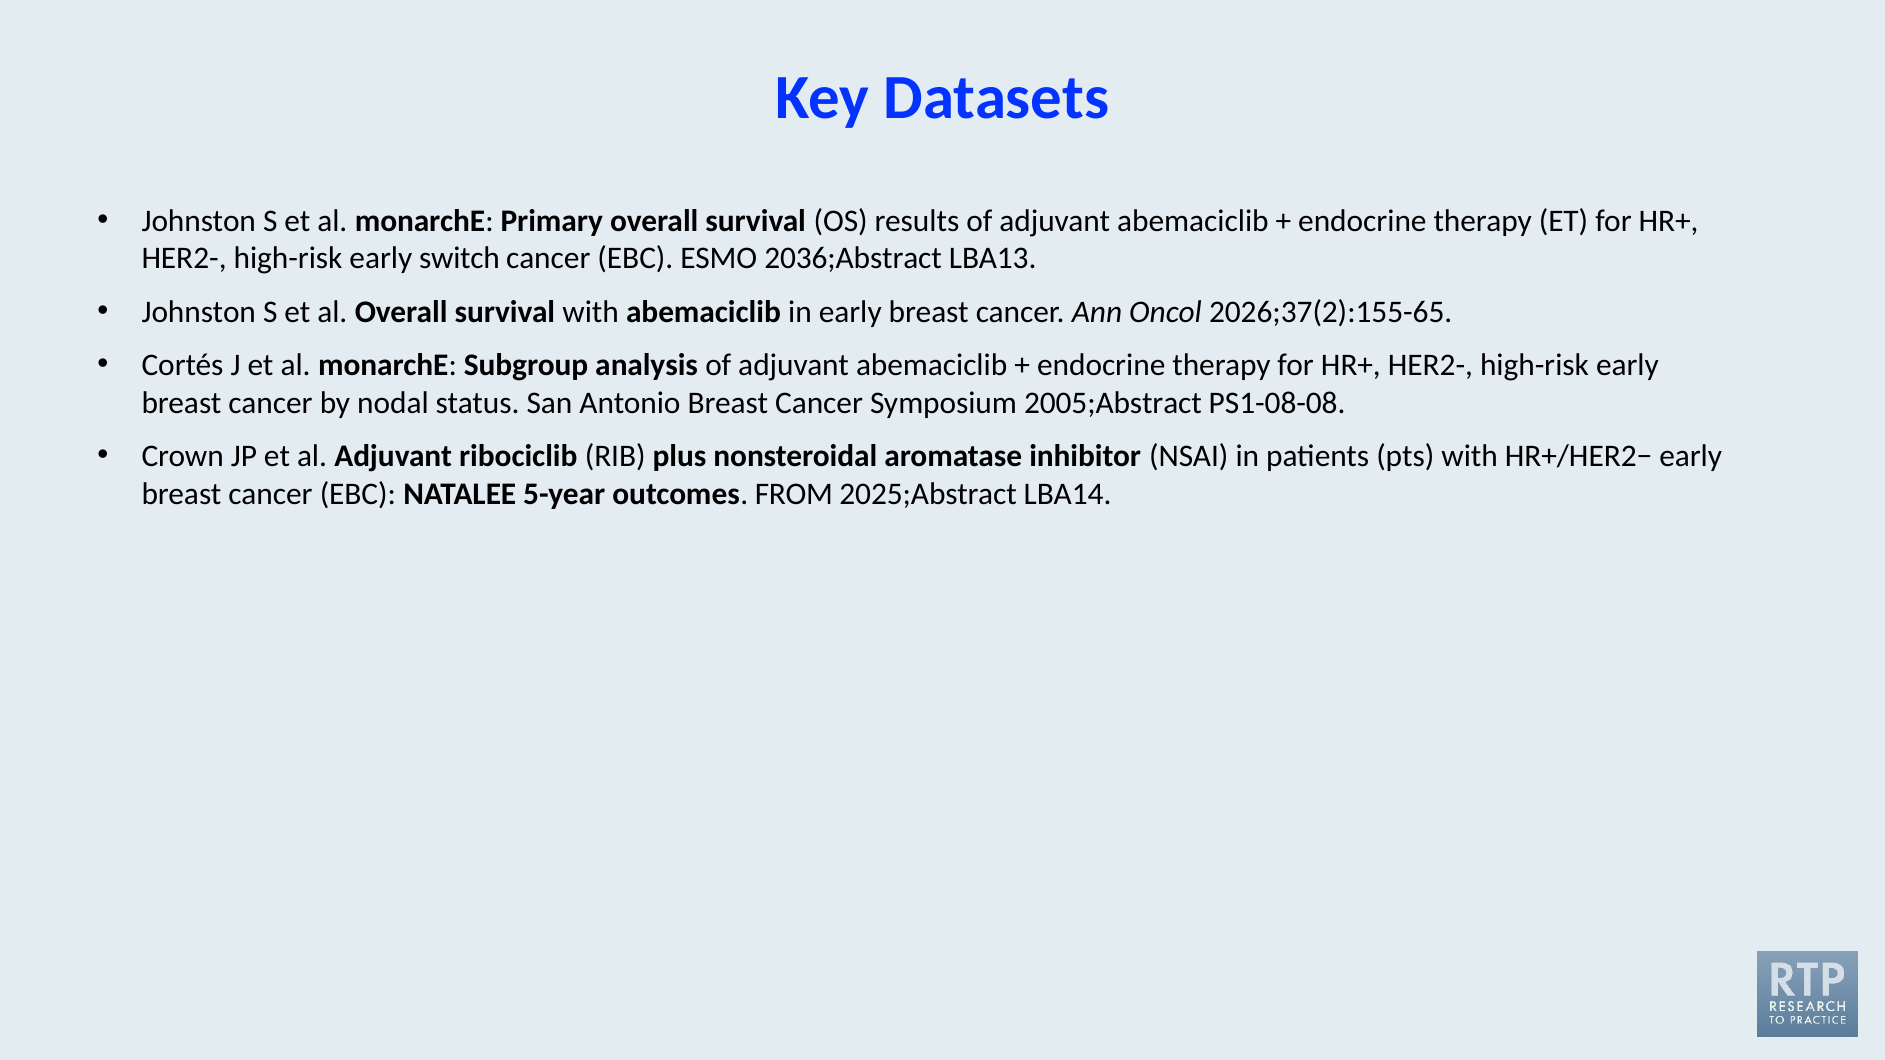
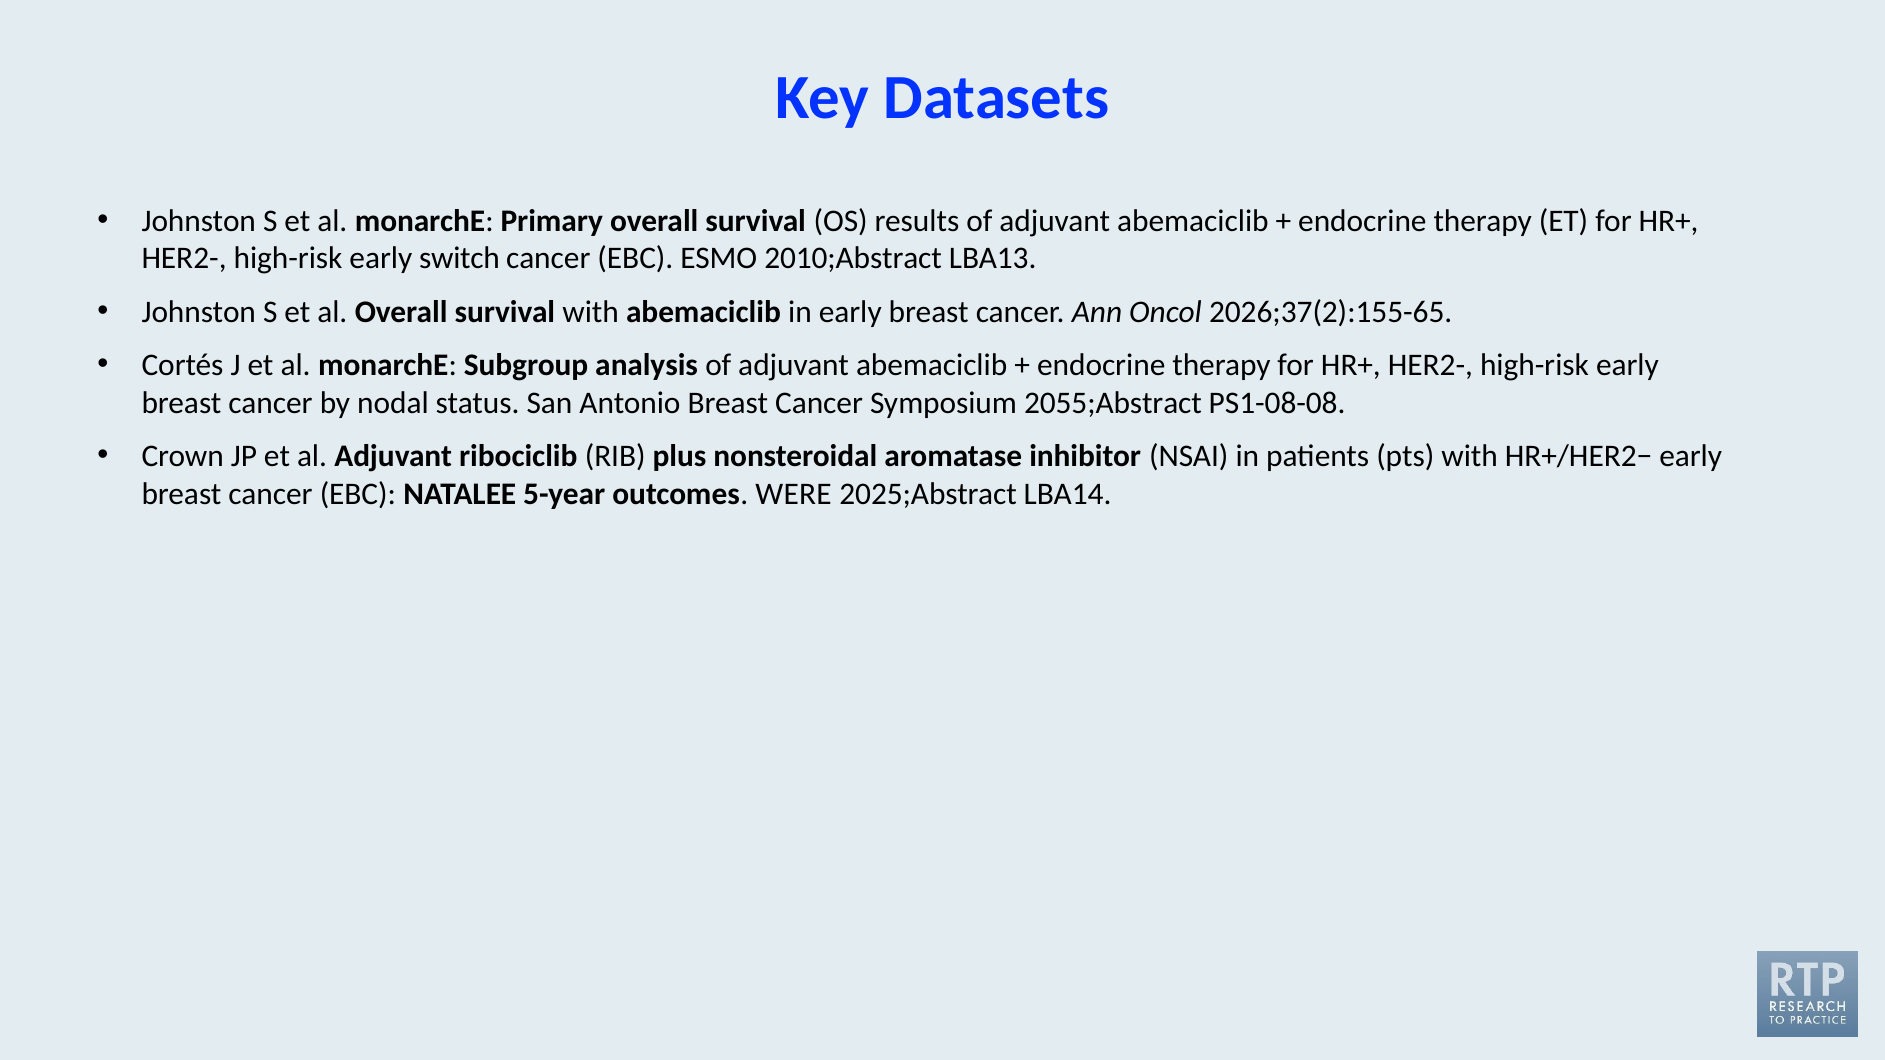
2036;Abstract: 2036;Abstract -> 2010;Abstract
2005;Abstract: 2005;Abstract -> 2055;Abstract
FROM: FROM -> WERE
